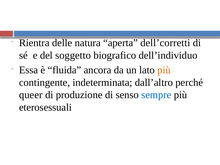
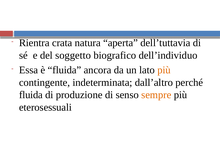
delle: delle -> crata
dell’corretti: dell’corretti -> dell’tuttavia
queer at (31, 95): queer -> fluida
sempre colour: blue -> orange
